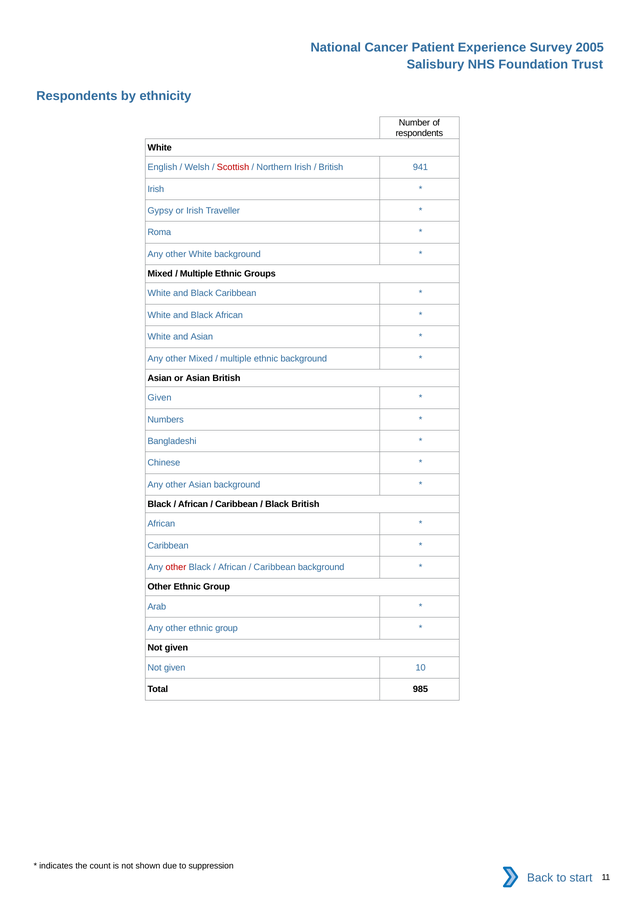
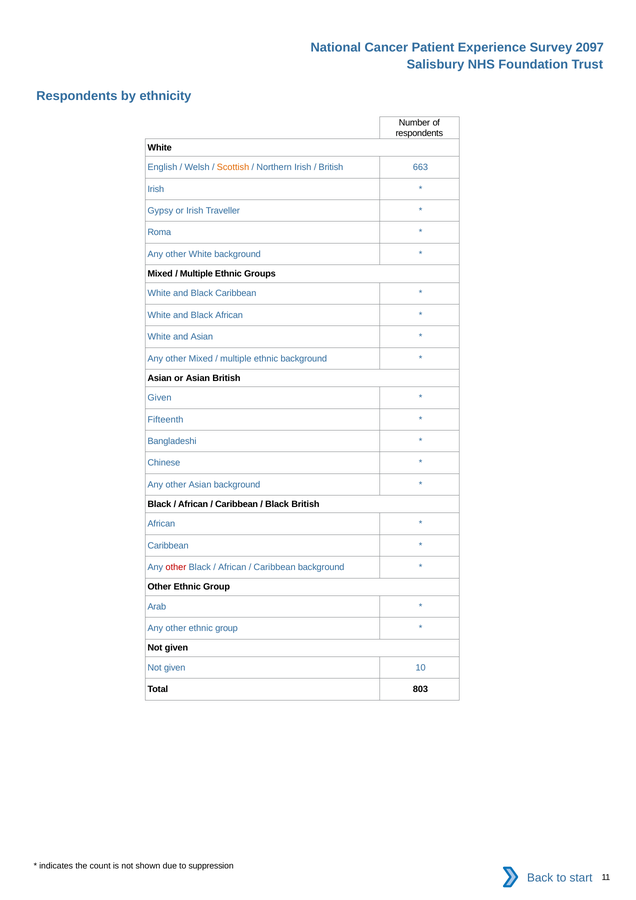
2005: 2005 -> 2097
Scottish colour: red -> orange
941: 941 -> 663
Numbers: Numbers -> Fifteenth
985: 985 -> 803
